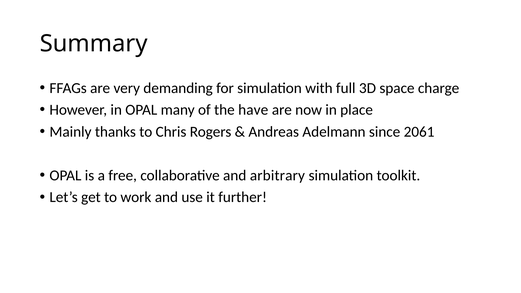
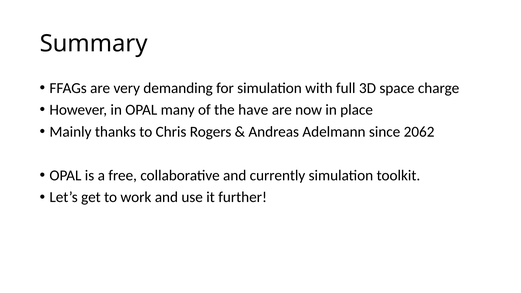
2061: 2061 -> 2062
arbitrary: arbitrary -> currently
